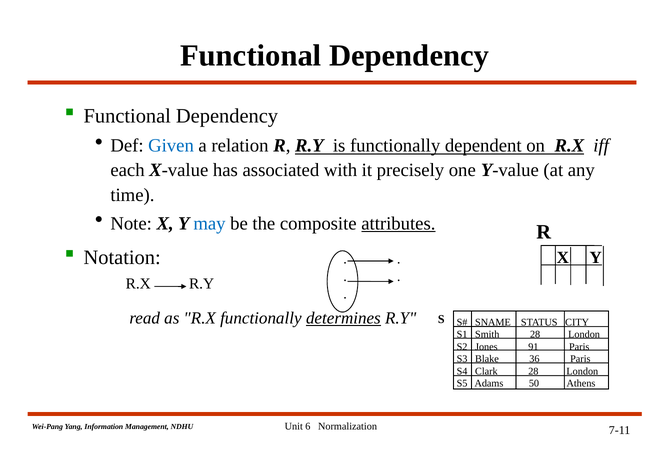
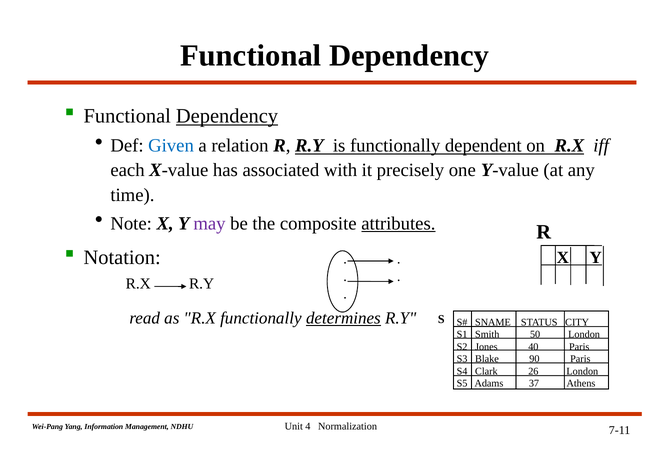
Dependency at (227, 116) underline: none -> present
may colour: blue -> purple
Smith 28: 28 -> 50
91: 91 -> 40
36: 36 -> 90
Clark 28: 28 -> 26
50: 50 -> 37
6: 6 -> 4
